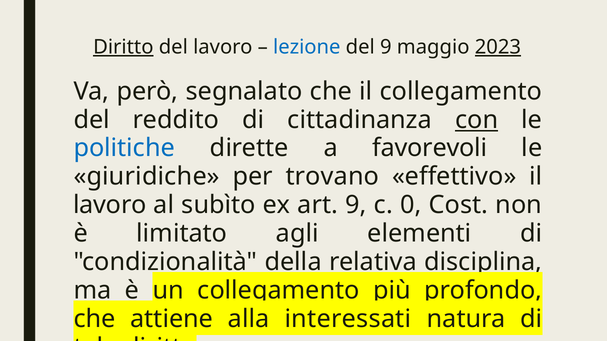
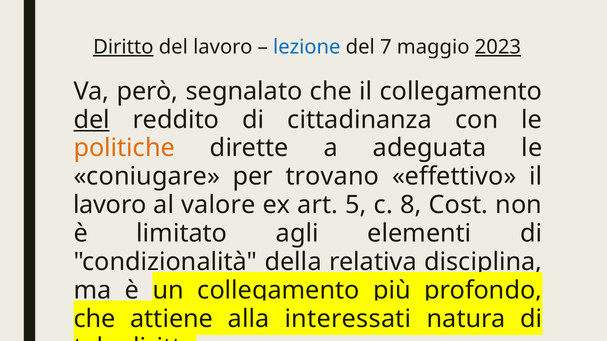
del 9: 9 -> 7
del at (92, 120) underline: none -> present
con underline: present -> none
politiche colour: blue -> orange
favorevoli: favorevoli -> adeguata
giuridiche: giuridiche -> coniugare
subìto: subìto -> valore
art 9: 9 -> 5
0: 0 -> 8
